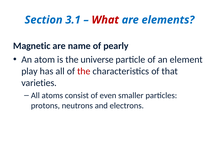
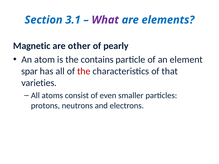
What colour: red -> purple
name: name -> other
universe: universe -> contains
play: play -> spar
